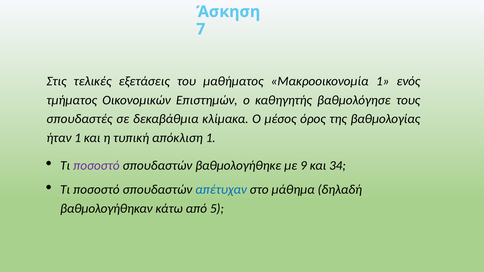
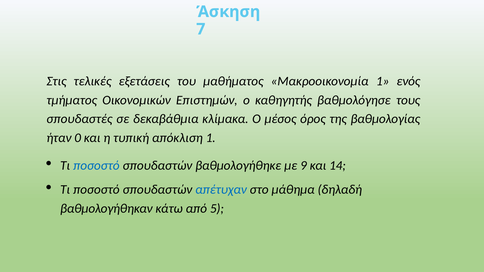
ήταν 1: 1 -> 0
ποσοστό at (96, 166) colour: purple -> blue
34: 34 -> 14
